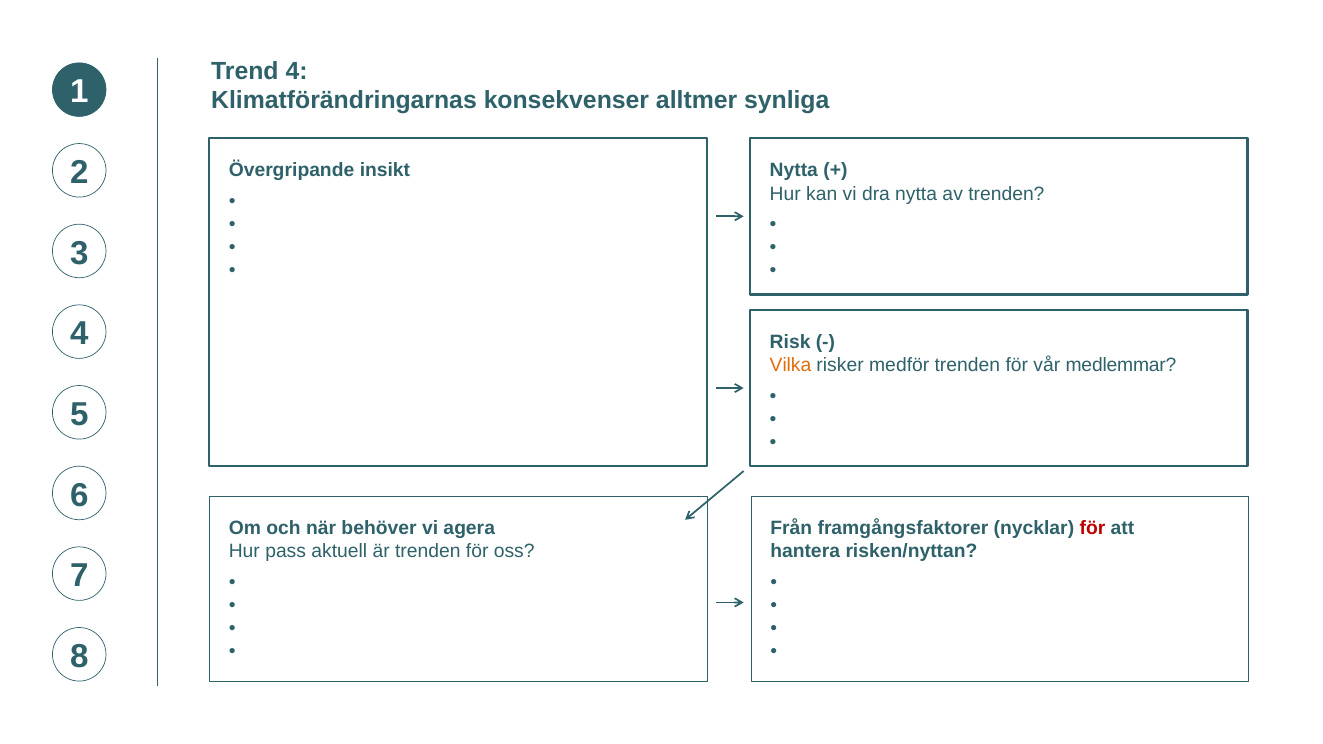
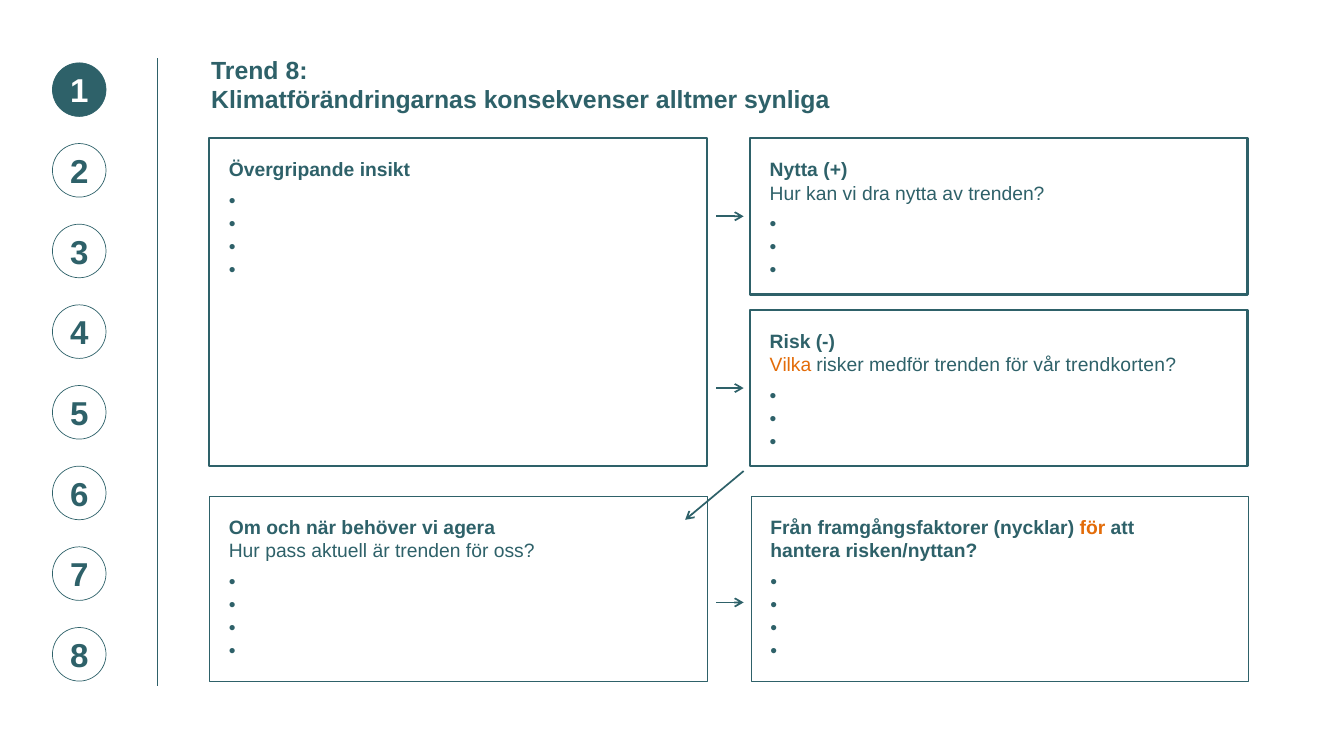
Trend 4: 4 -> 8
medlemmar: medlemmar -> trendkorten
för at (1092, 529) colour: red -> orange
